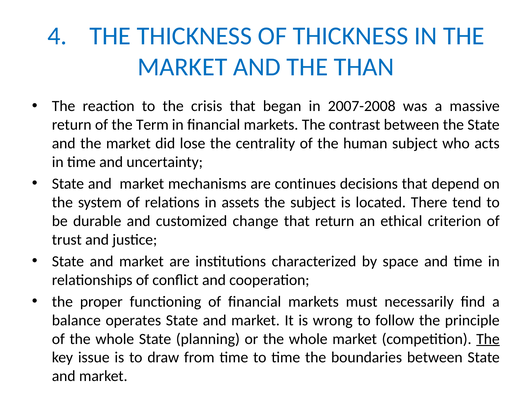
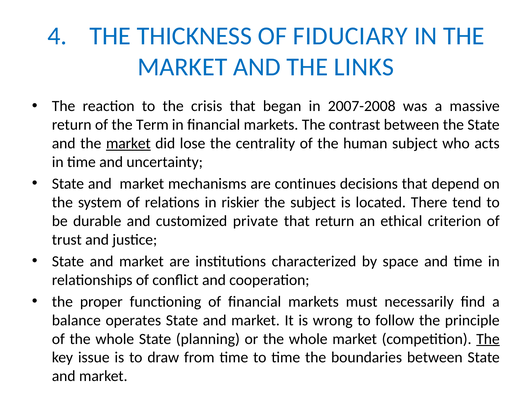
OF THICKNESS: THICKNESS -> FIDUCIARY
THAN: THAN -> LINKS
market at (128, 143) underline: none -> present
assets: assets -> riskier
change: change -> private
